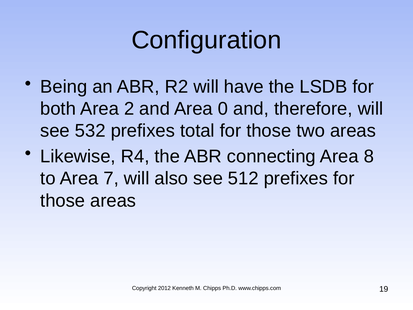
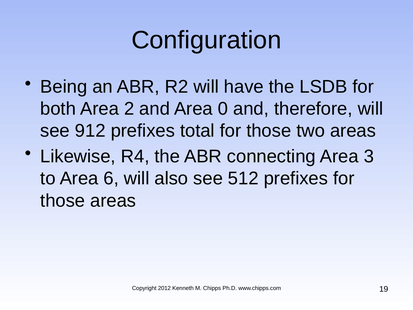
532: 532 -> 912
8: 8 -> 3
7: 7 -> 6
